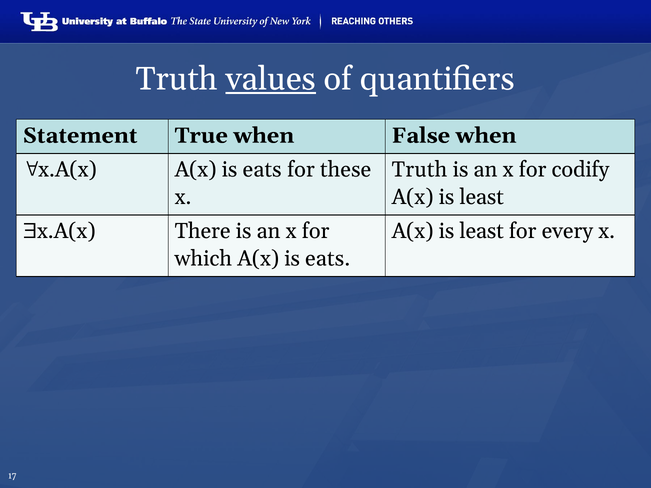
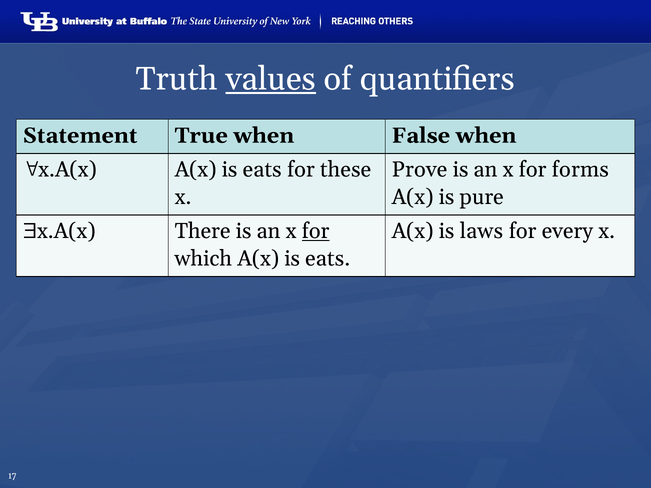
Truth at (419, 170): Truth -> Prove
codify: codify -> forms
least at (482, 197): least -> pure
for at (316, 231) underline: none -> present
least at (482, 231): least -> laws
